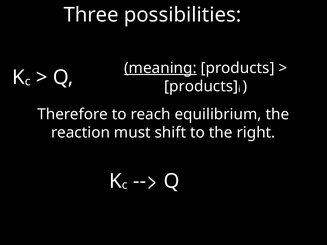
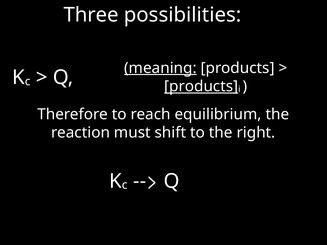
products at (201, 86) underline: none -> present
